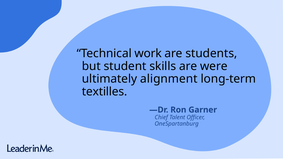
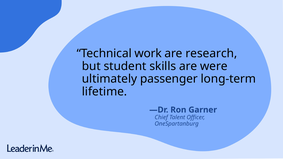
students: students -> research
alignment: alignment -> passenger
textilles: textilles -> lifetime
